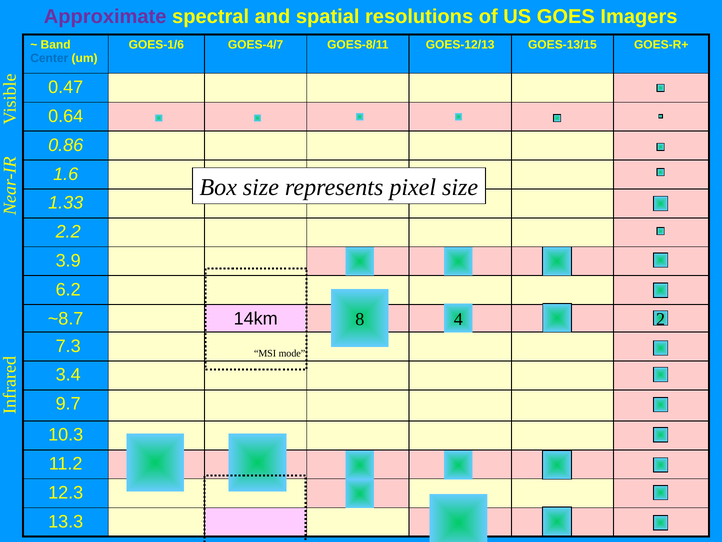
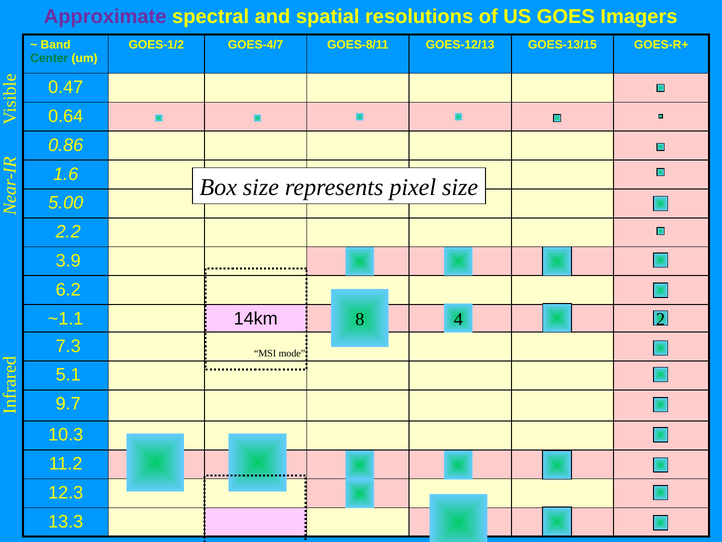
GOES-1/6: GOES-1/6 -> GOES-1/2
Center colour: blue -> green
1.33: 1.33 -> 5.00
~8.7: ~8.7 -> ~1.1
3.4: 3.4 -> 5.1
